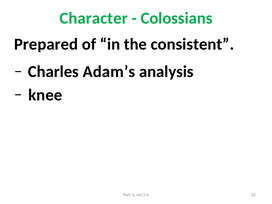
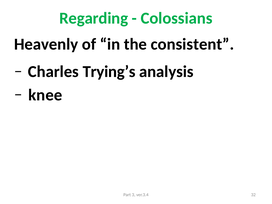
Character: Character -> Regarding
Prepared: Prepared -> Heavenly
Adam’s: Adam’s -> Trying’s
